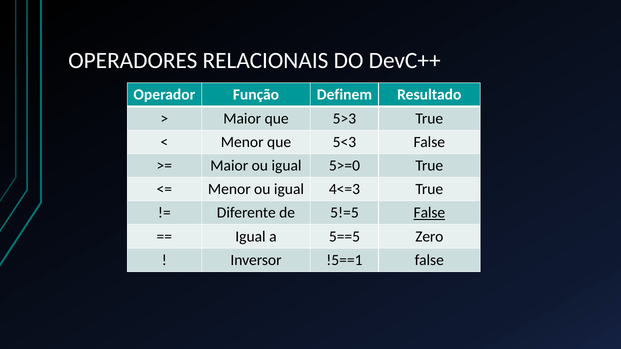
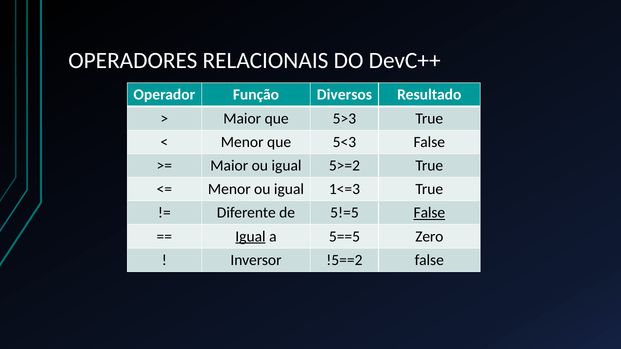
Definem: Definem -> Diversos
5>=0: 5>=0 -> 5>=2
4<=3: 4<=3 -> 1<=3
Igual at (251, 237) underline: none -> present
!5==1: !5==1 -> !5==2
